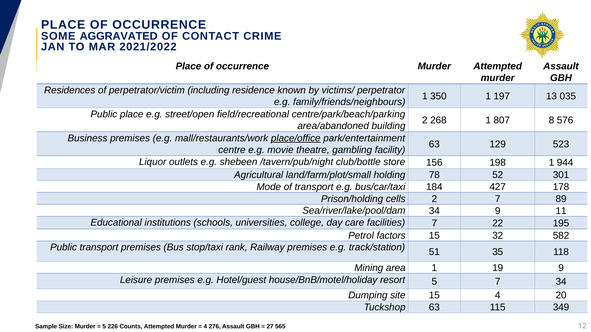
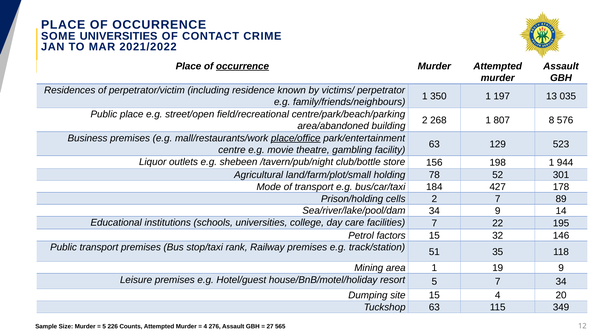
SOME AGGRAVATED: AGGRAVATED -> UNIVERSITIES
occurrence at (243, 66) underline: none -> present
11: 11 -> 14
582: 582 -> 146
